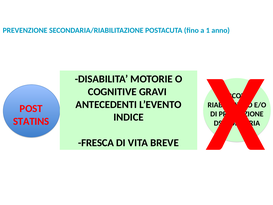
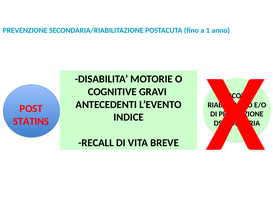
FRESCA: FRESCA -> RECALL
